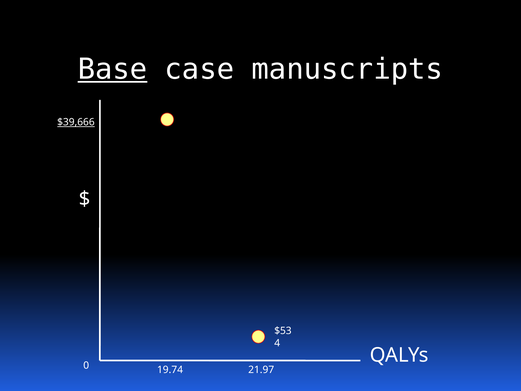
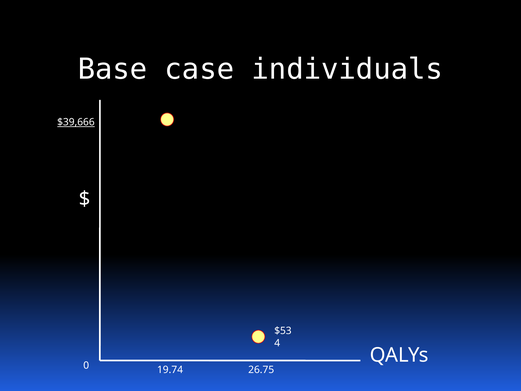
Base underline: present -> none
manuscripts: manuscripts -> individuals
21.97: 21.97 -> 26.75
